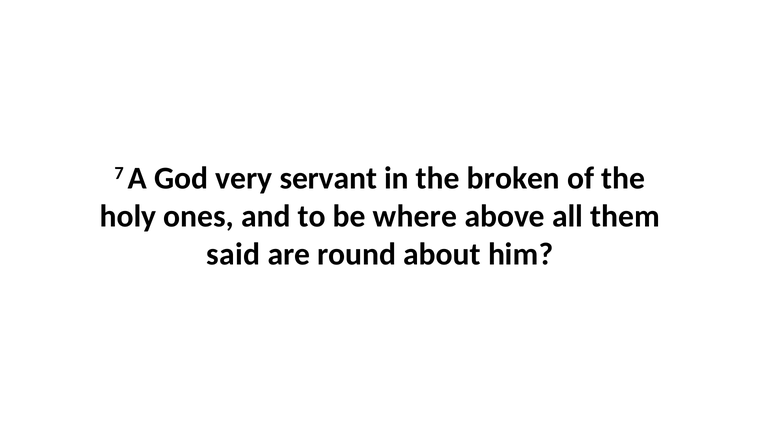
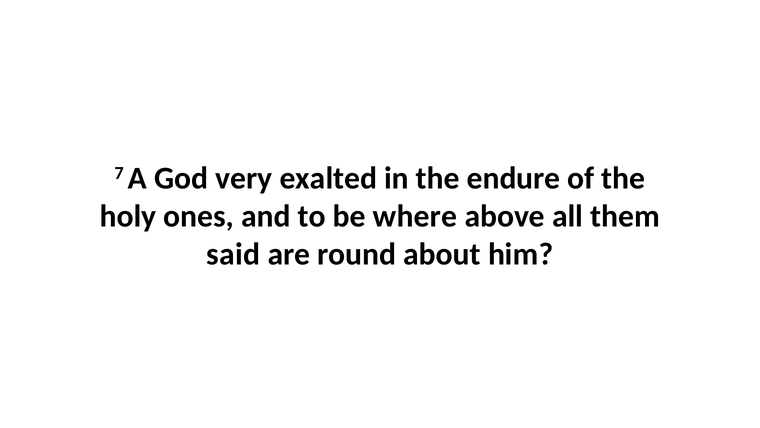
servant: servant -> exalted
broken: broken -> endure
